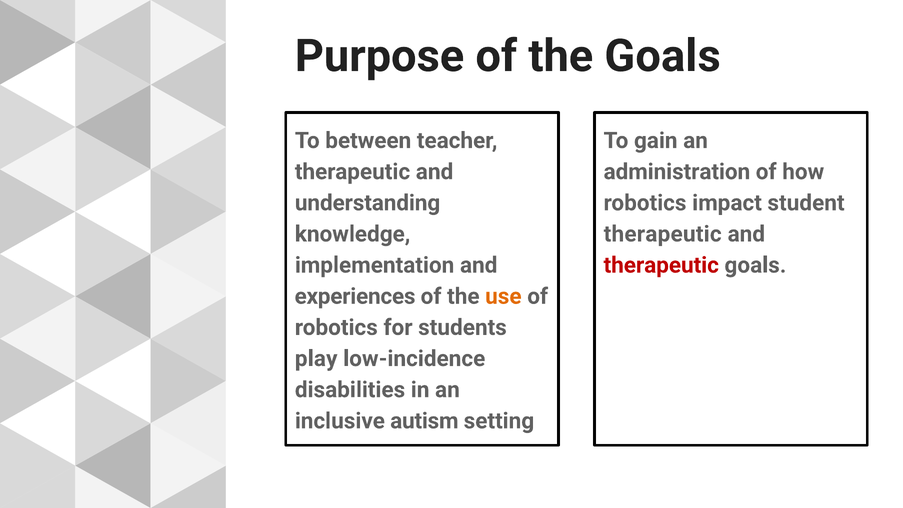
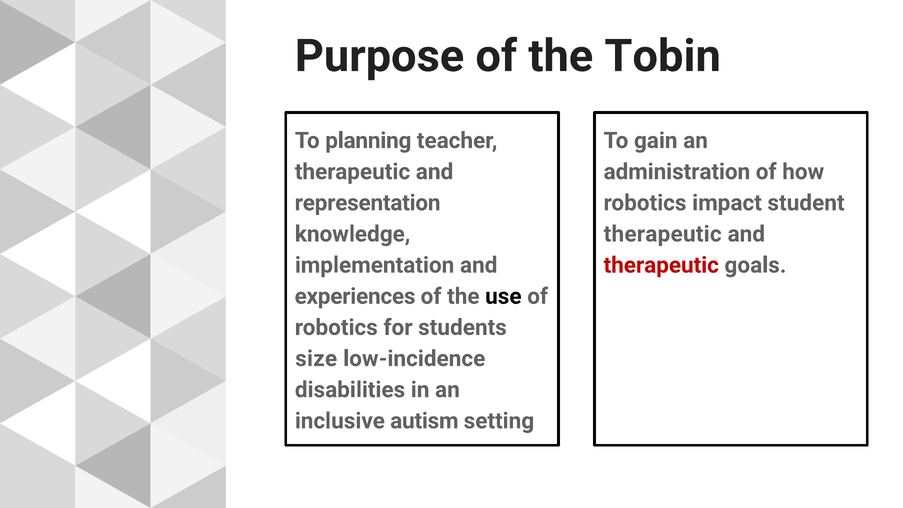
the Goals: Goals -> Tobin
between: between -> planning
understanding: understanding -> representation
use colour: orange -> black
play: play -> size
